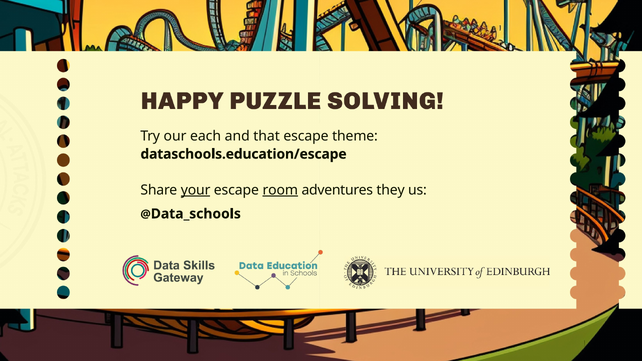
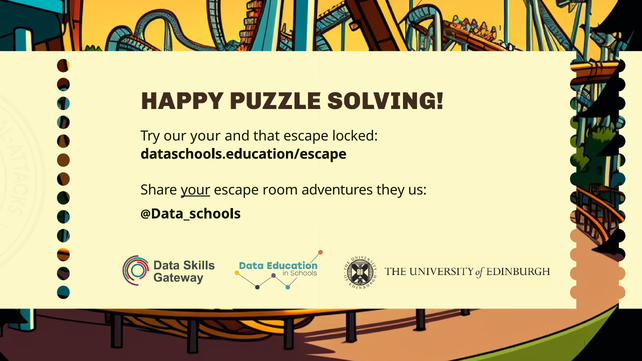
our each: each -> your
theme: theme -> locked
room underline: present -> none
